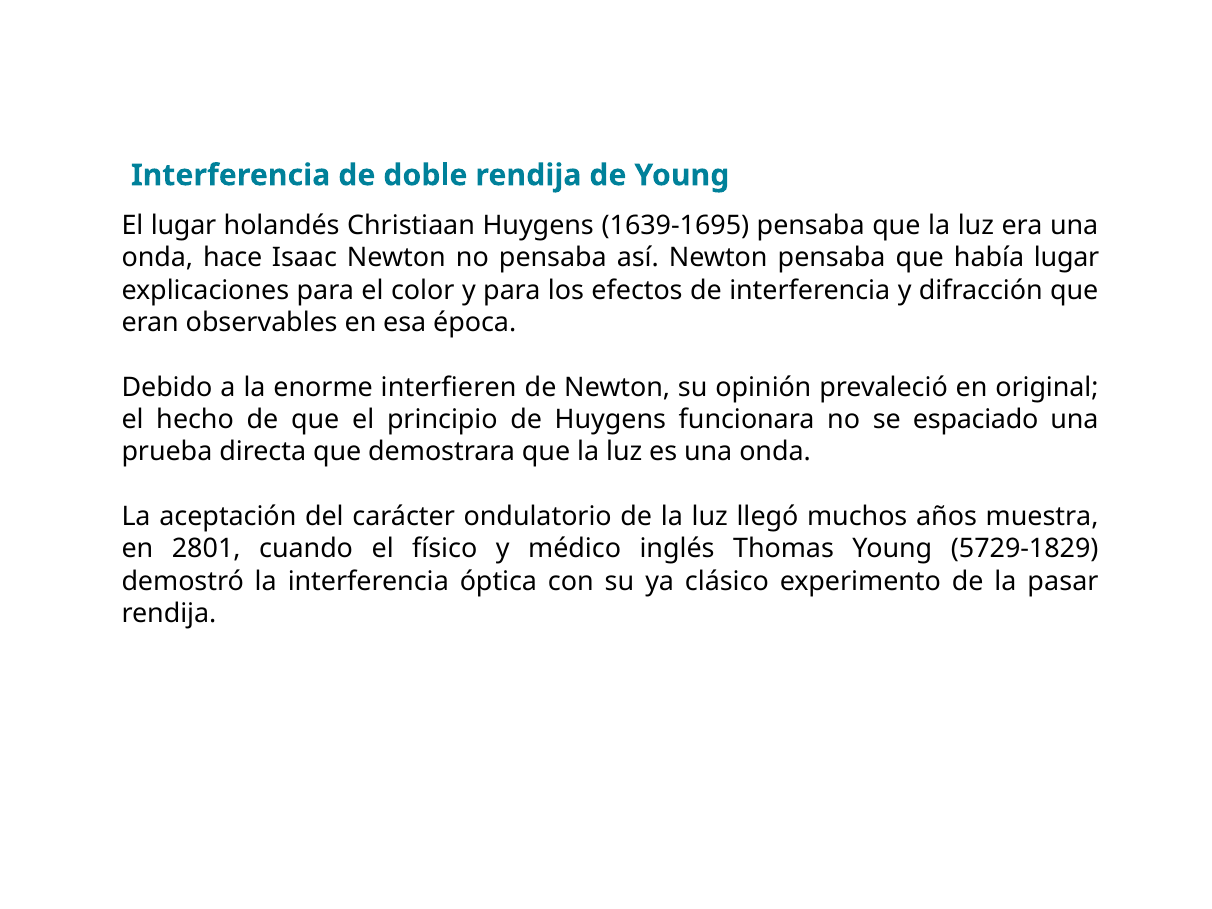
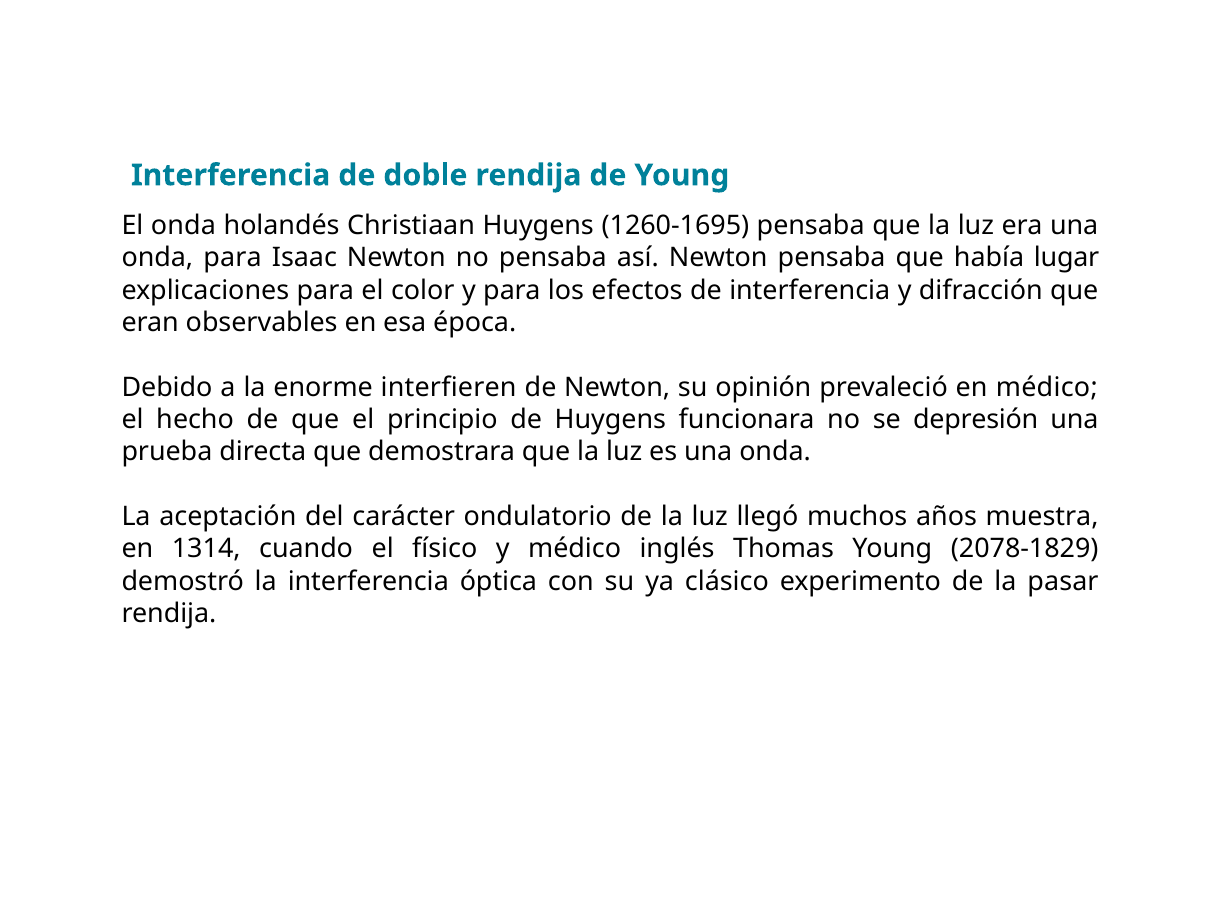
El lugar: lugar -> onda
1639-1695: 1639-1695 -> 1260-1695
onda hace: hace -> para
en original: original -> médico
espaciado: espaciado -> depresión
2801: 2801 -> 1314
5729-1829: 5729-1829 -> 2078-1829
